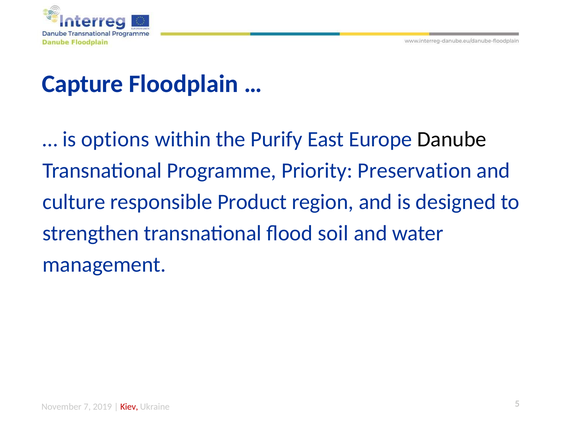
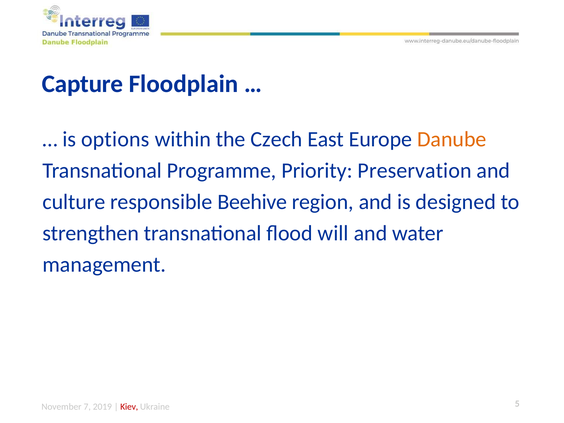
Purify: Purify -> Czech
Danube colour: black -> orange
Product: Product -> Beehive
soil: soil -> will
